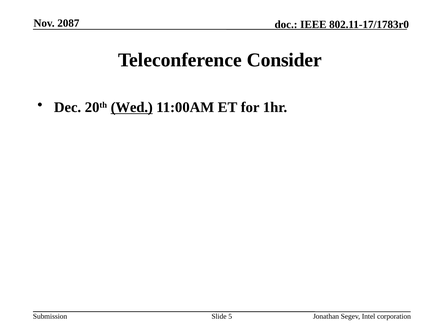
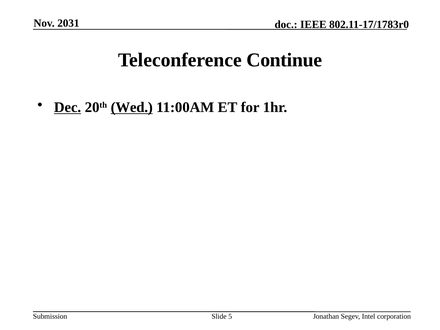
2087: 2087 -> 2031
Consider: Consider -> Continue
Dec underline: none -> present
